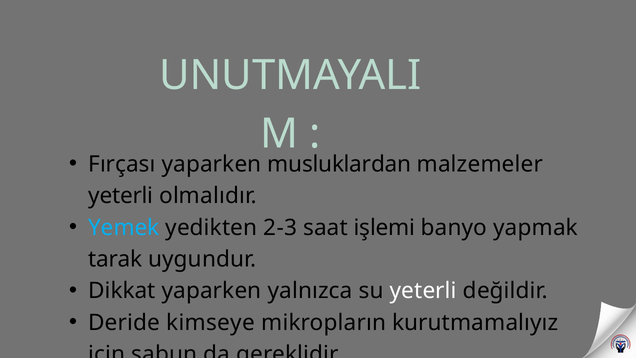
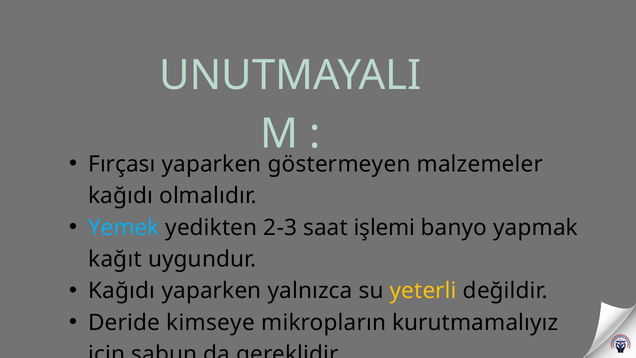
musluklardan: musluklardan -> göstermeyen
yeterli at (121, 196): yeterli -> kağıdı
tarak: tarak -> kağıt
Dikkat at (122, 291): Dikkat -> Kağıdı
yeterli at (423, 291) colour: white -> yellow
